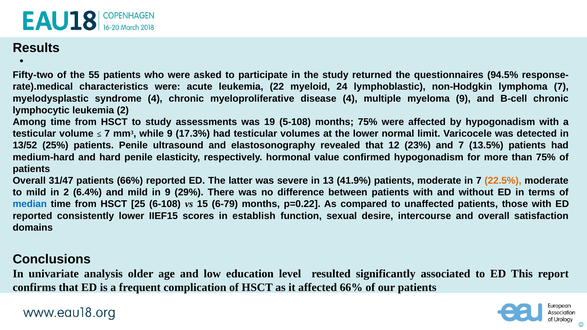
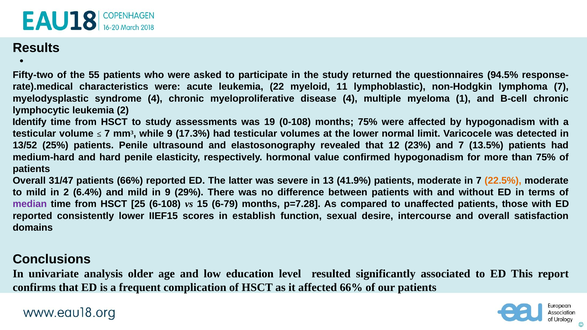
24: 24 -> 11
myeloma 9: 9 -> 1
Among: Among -> Identify
5-108: 5-108 -> 0-108
median colour: blue -> purple
p=0.22: p=0.22 -> p=7.28
